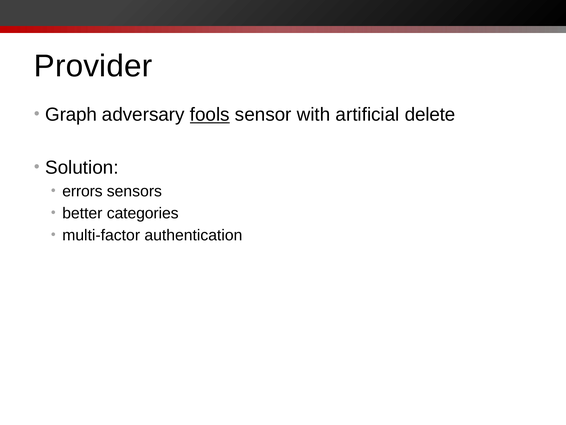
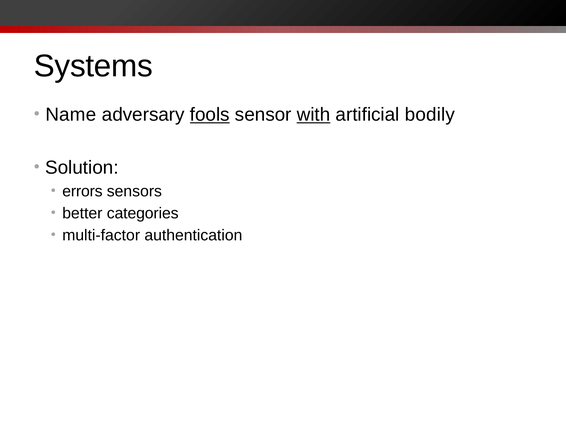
Provider: Provider -> Systems
Graph: Graph -> Name
with underline: none -> present
delete: delete -> bodily
